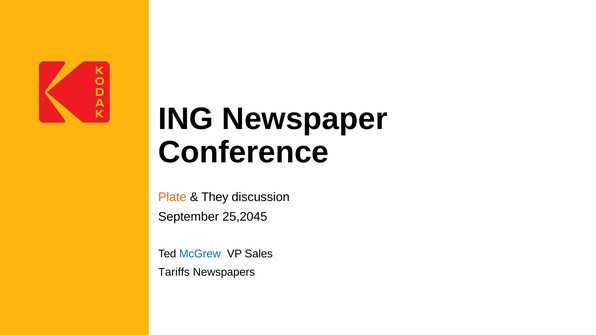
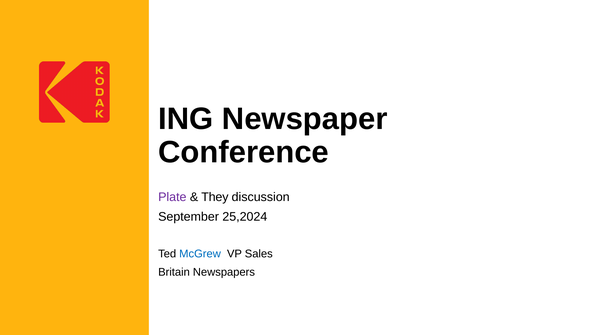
Plate colour: orange -> purple
25,2045: 25,2045 -> 25,2024
Tariffs: Tariffs -> Britain
